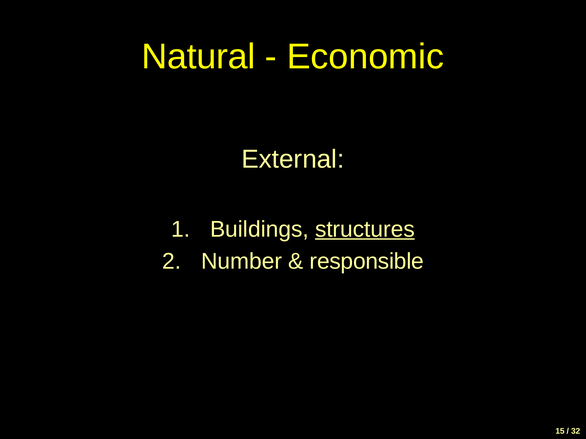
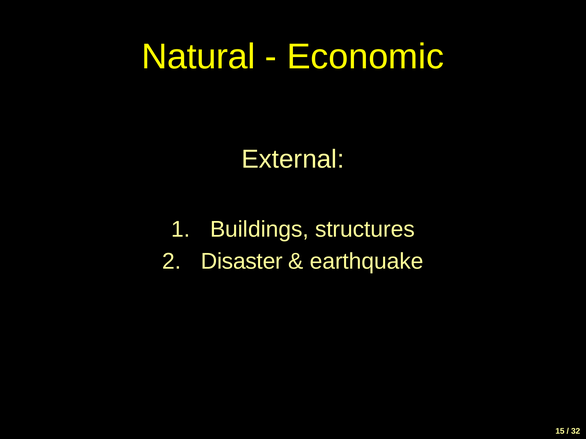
structures underline: present -> none
Number: Number -> Disaster
responsible: responsible -> earthquake
